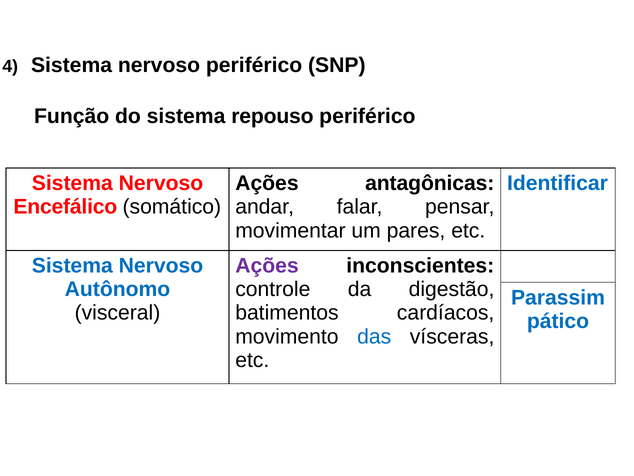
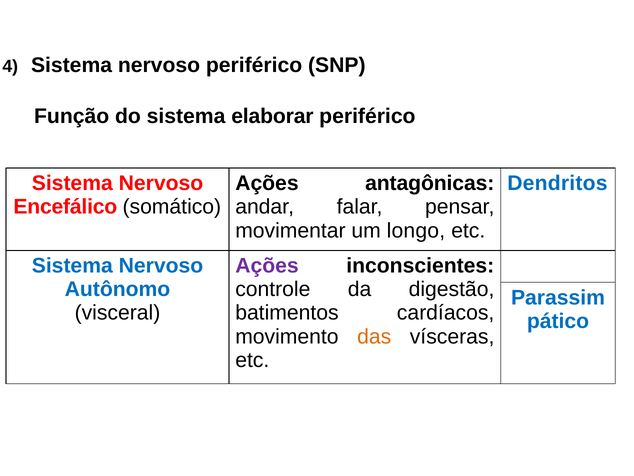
repouso: repouso -> elaborar
Identificar: Identificar -> Dendritos
pares: pares -> longo
das colour: blue -> orange
